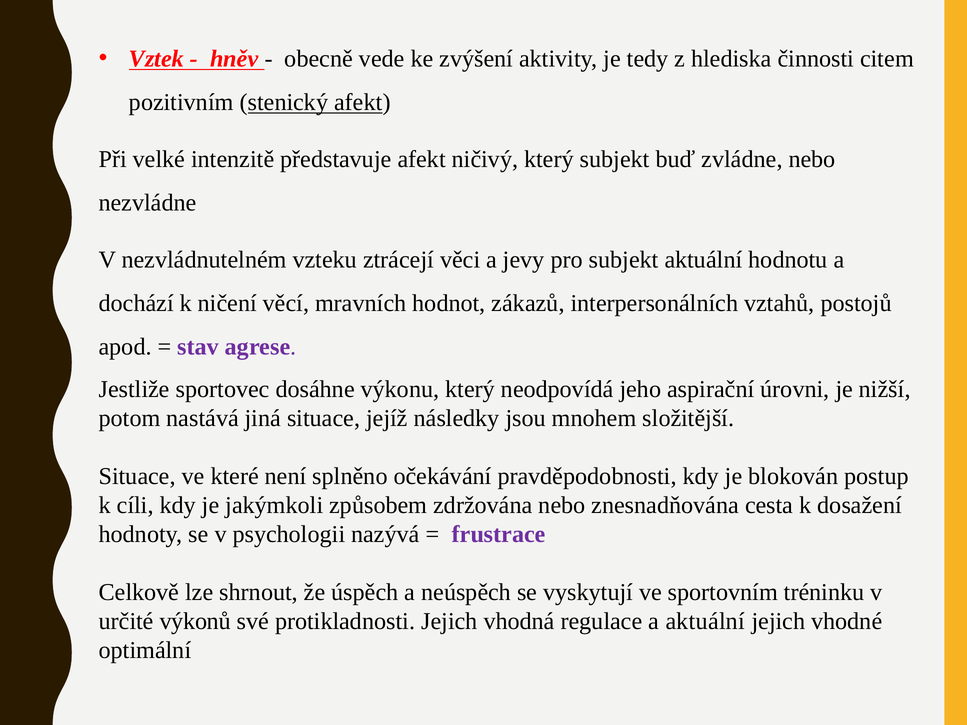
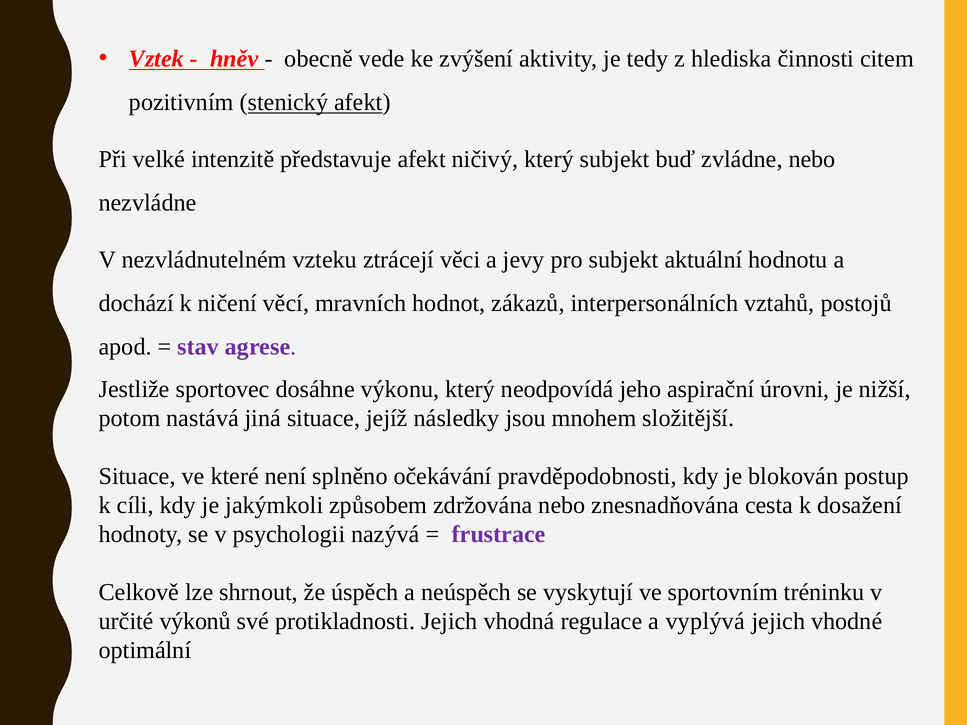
a aktuální: aktuální -> vyplývá
